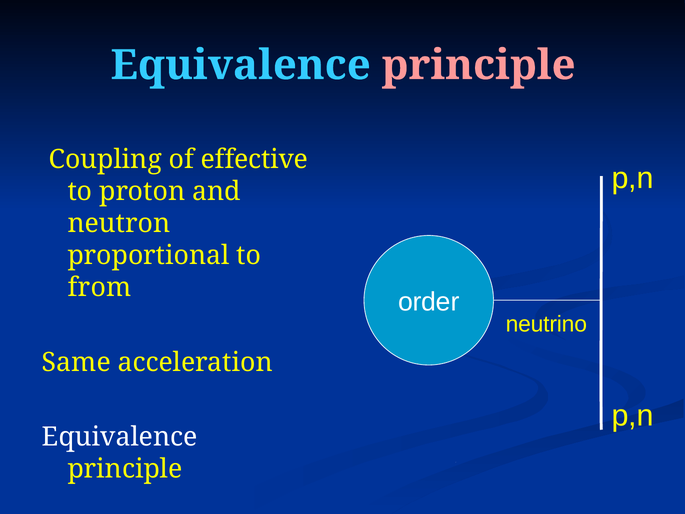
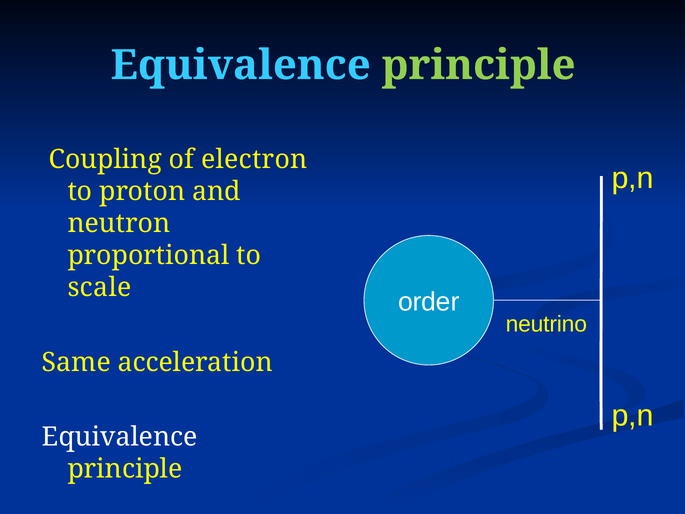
principle at (479, 65) colour: pink -> light green
effective: effective -> electron
from: from -> scale
